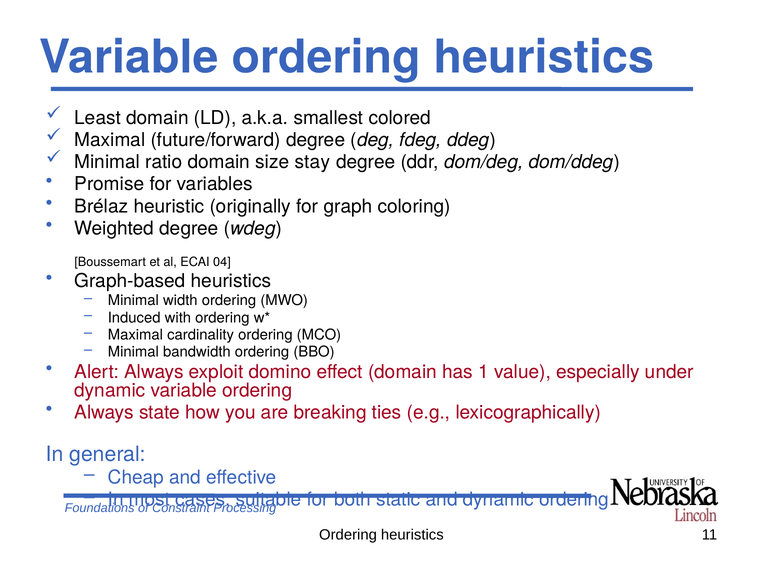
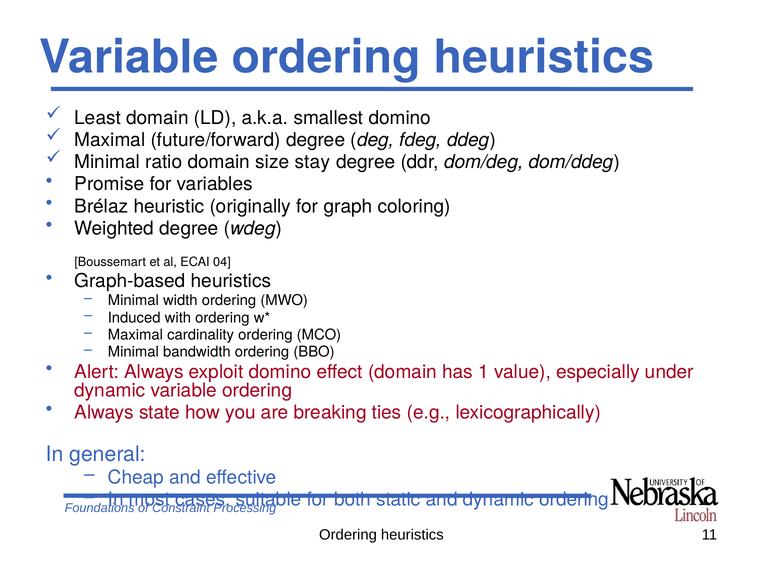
smallest colored: colored -> domino
